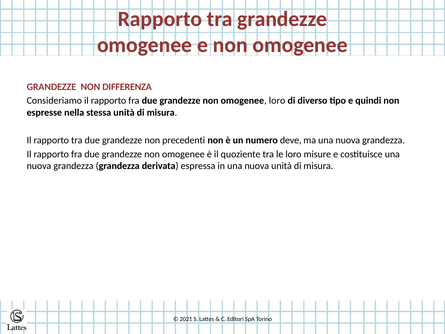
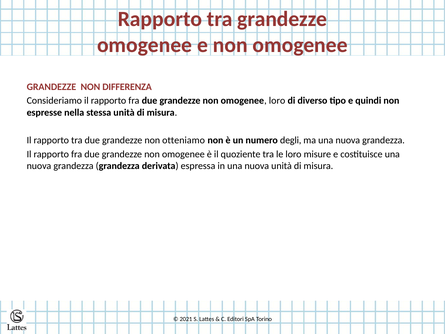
precedenti: precedenti -> otteniamo
deve: deve -> degli
